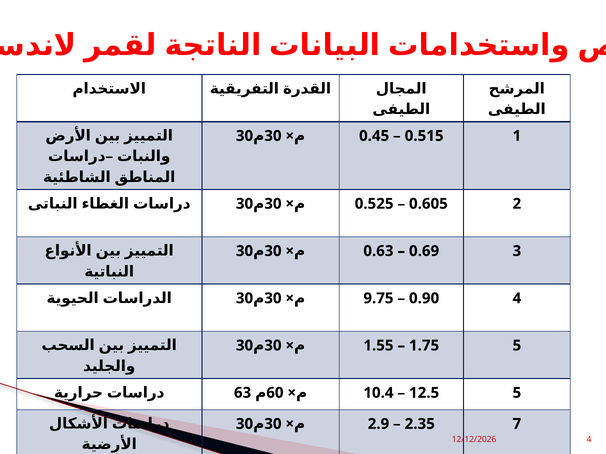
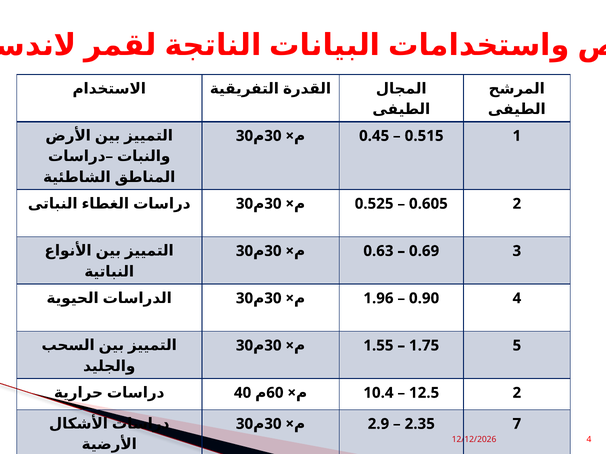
9.75: 9.75 -> 1.96
63: 63 -> 40
12.5 5: 5 -> 2
